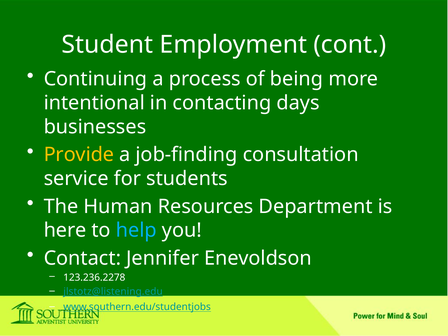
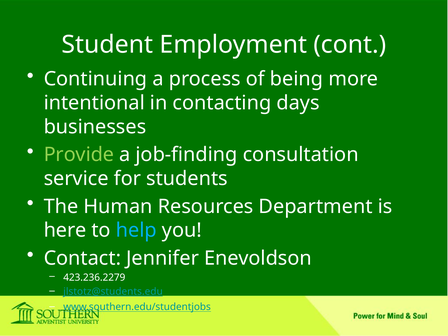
Provide colour: yellow -> light green
123.236.2278: 123.236.2278 -> 423.236.2279
jlstotz@listening.edu: jlstotz@listening.edu -> jlstotz@students.edu
